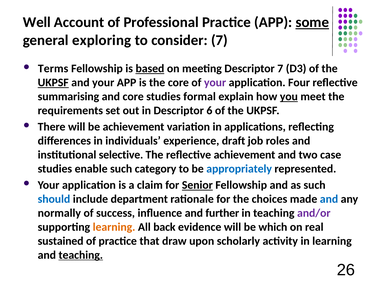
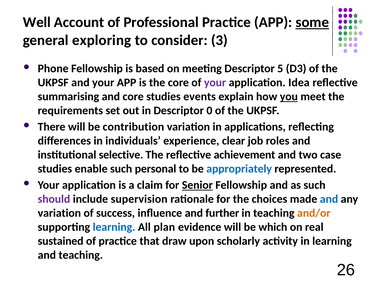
consider 7: 7 -> 3
Terms: Terms -> Phone
based underline: present -> none
Descriptor 7: 7 -> 5
UKPSF at (53, 83) underline: present -> none
Four: Four -> Idea
formal: formal -> events
6: 6 -> 0
be achievement: achievement -> contribution
draft: draft -> clear
category: category -> personal
should colour: blue -> purple
department: department -> supervision
normally at (59, 213): normally -> variation
and/or colour: purple -> orange
learning at (114, 227) colour: orange -> blue
back: back -> plan
teaching at (81, 255) underline: present -> none
